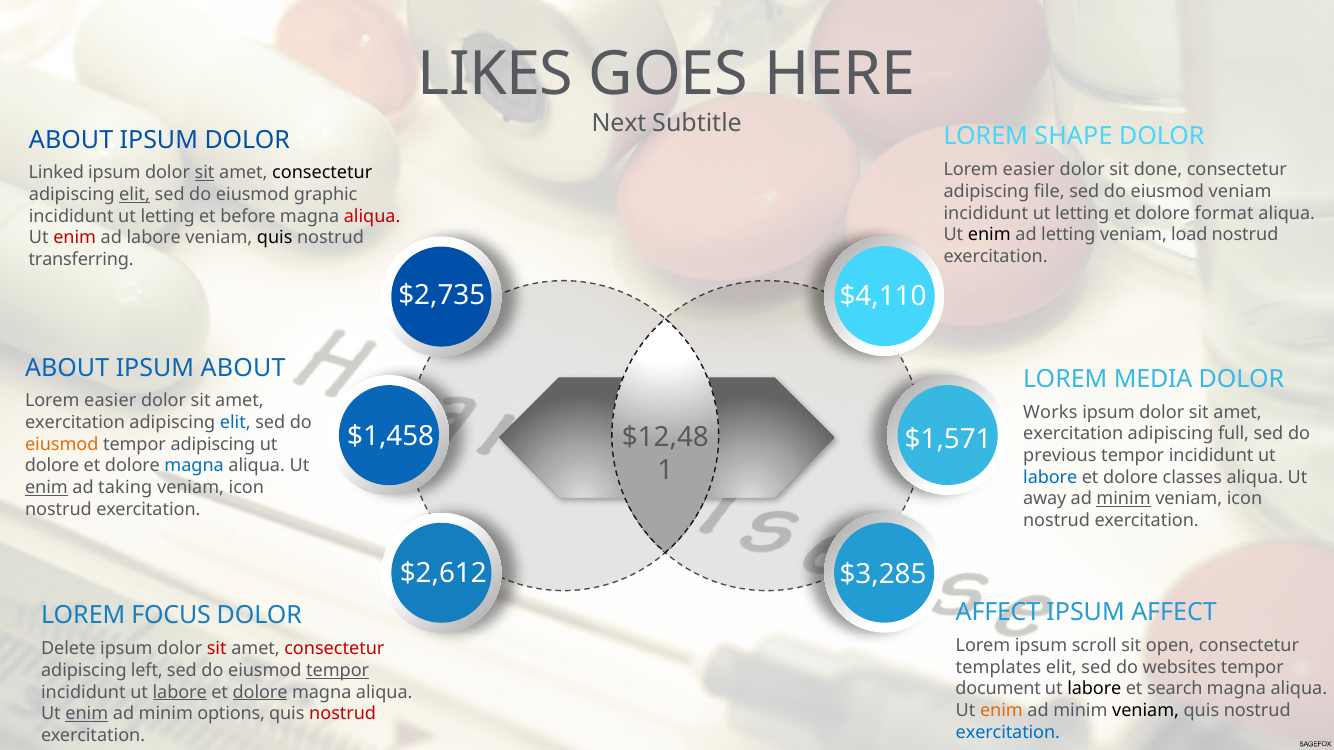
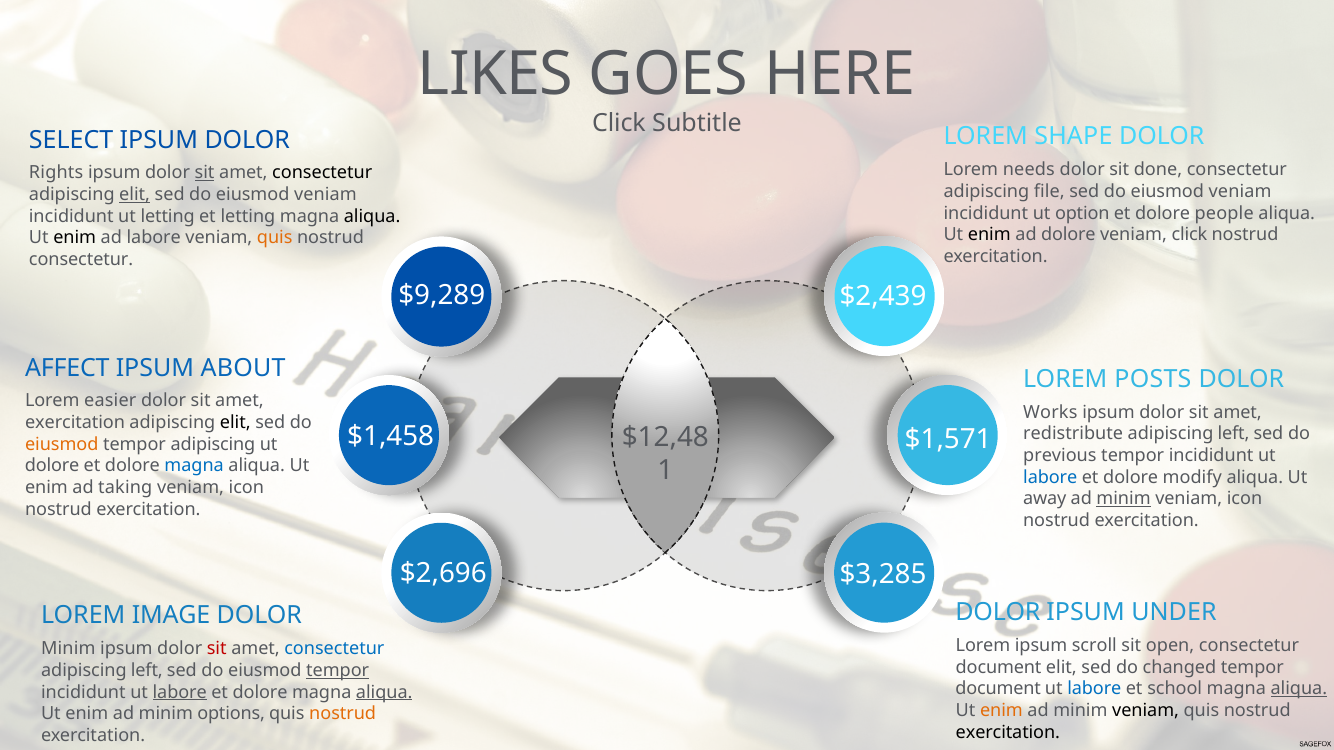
Next at (619, 123): Next -> Click
ABOUT at (71, 140): ABOUT -> SELECT
easier at (1029, 170): easier -> needs
Linked: Linked -> Rights
graphic at (326, 195): graphic -> veniam
letting at (1082, 213): letting -> option
format: format -> people
et before: before -> letting
aliqua at (372, 216) colour: red -> black
ad letting: letting -> dolore
veniam load: load -> click
enim at (75, 238) colour: red -> black
quis at (275, 238) colour: black -> orange
transferring at (81, 260): transferring -> consectetur
$2,735: $2,735 -> $9,289
$4,110: $4,110 -> $2,439
ABOUT at (67, 368): ABOUT -> AFFECT
MEDIA: MEDIA -> POSTS
elit at (235, 423) colour: blue -> black
exercitation at (1073, 434): exercitation -> redistribute
full at (1234, 434): full -> left
classes: classes -> modify
enim at (46, 488) underline: present -> none
$2,612: $2,612 -> $2,696
AFFECT at (998, 613): AFFECT -> DOLOR
IPSUM AFFECT: AFFECT -> UNDER
FOCUS: FOCUS -> IMAGE
Delete at (68, 649): Delete -> Minim
consectetur at (334, 649) colour: red -> blue
templates at (999, 667): templates -> document
websites: websites -> changed
labore at (1094, 689) colour: black -> blue
search: search -> school
aliqua at (1299, 689) underline: none -> present
dolore at (260, 692) underline: present -> none
aliqua at (384, 692) underline: none -> present
enim at (87, 714) underline: present -> none
nostrud at (343, 714) colour: red -> orange
exercitation at (1008, 733) colour: blue -> black
